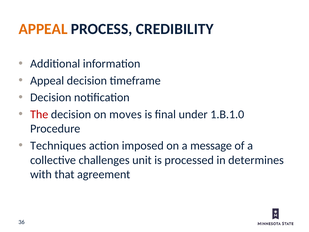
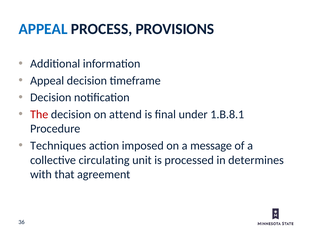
APPEAL at (43, 29) colour: orange -> blue
CREDIBILITY: CREDIBILITY -> PROVISIONS
moves: moves -> attend
1.B.1.0: 1.B.1.0 -> 1.B.8.1
challenges: challenges -> circulating
